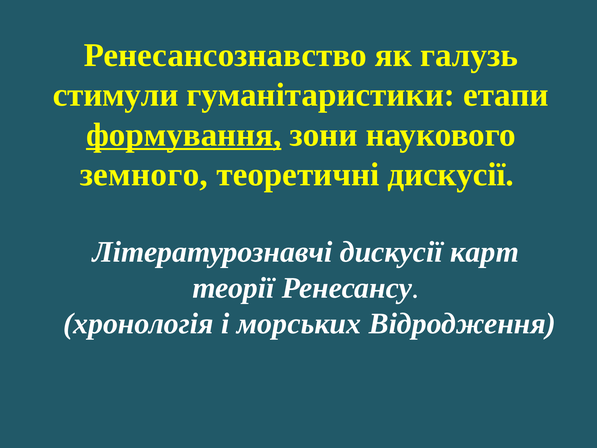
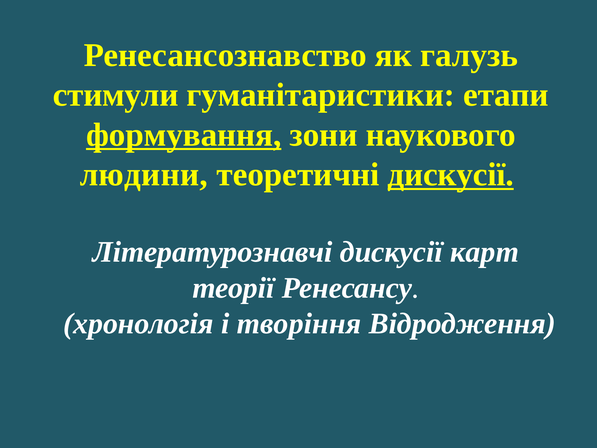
земного: земного -> людини
дискусії at (451, 175) underline: none -> present
морських: морських -> творіння
